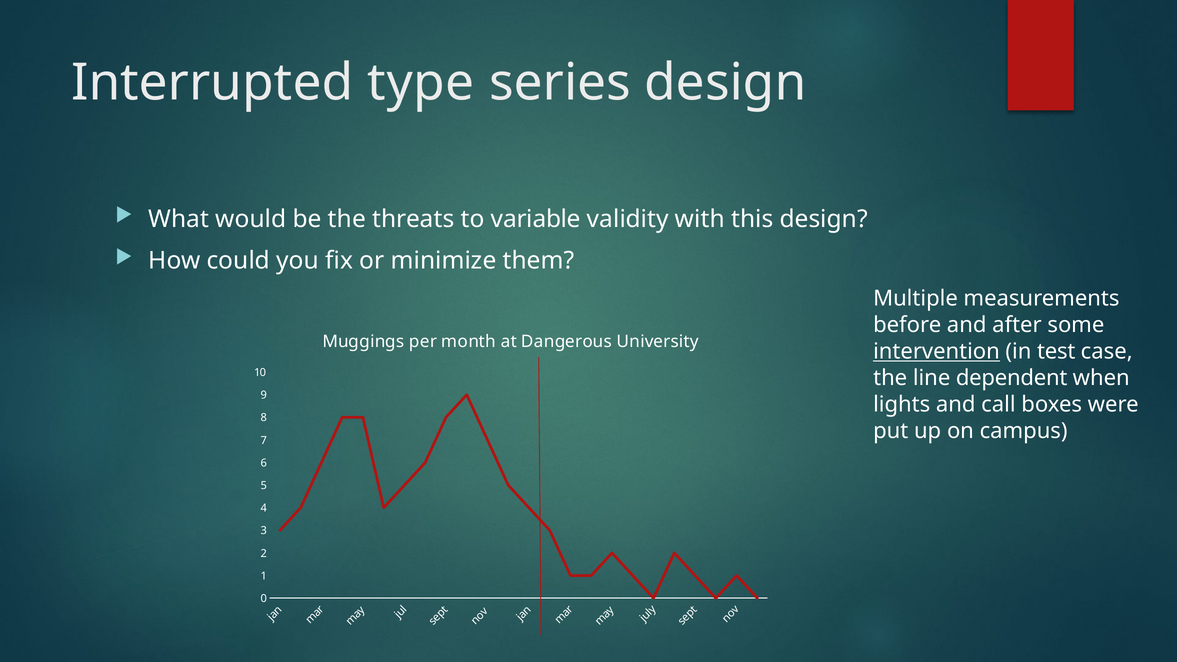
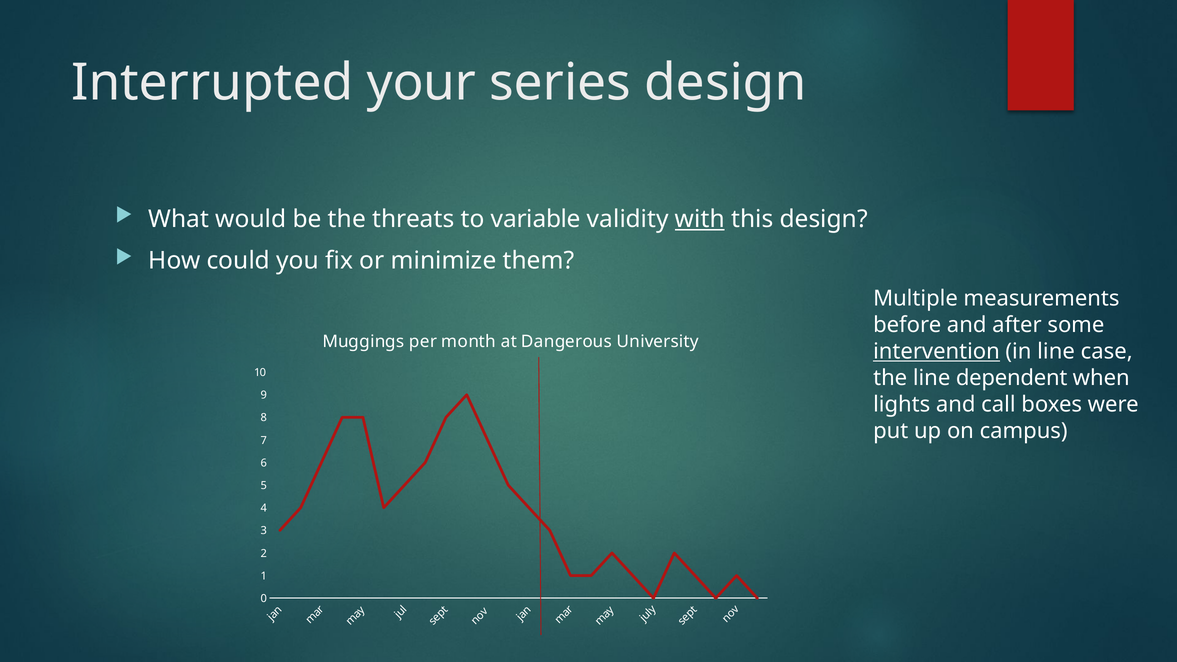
type: type -> your
with underline: none -> present
in test: test -> line
